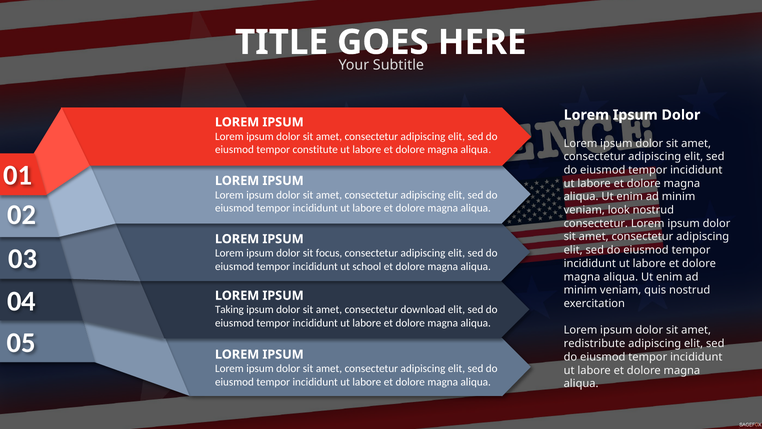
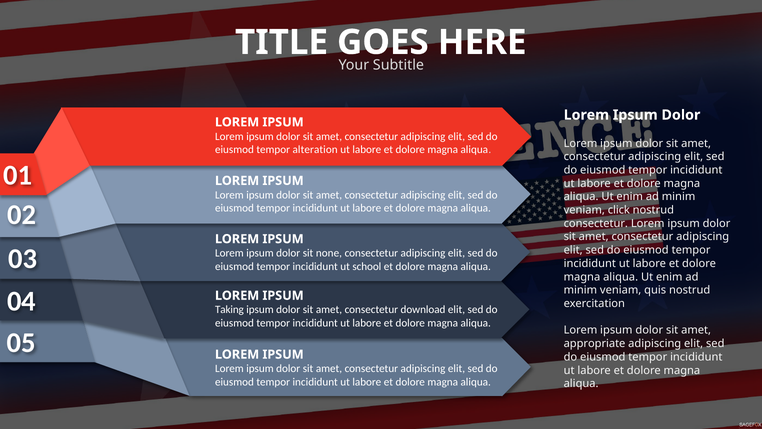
constitute: constitute -> alteration
look: look -> click
focus: focus -> none
redistribute: redistribute -> appropriate
